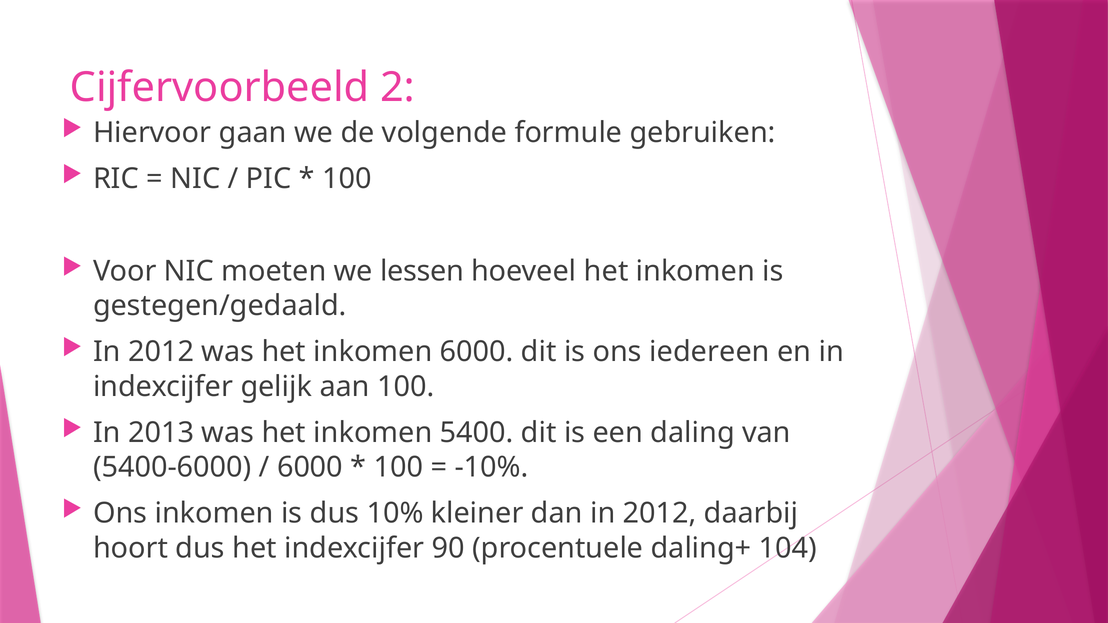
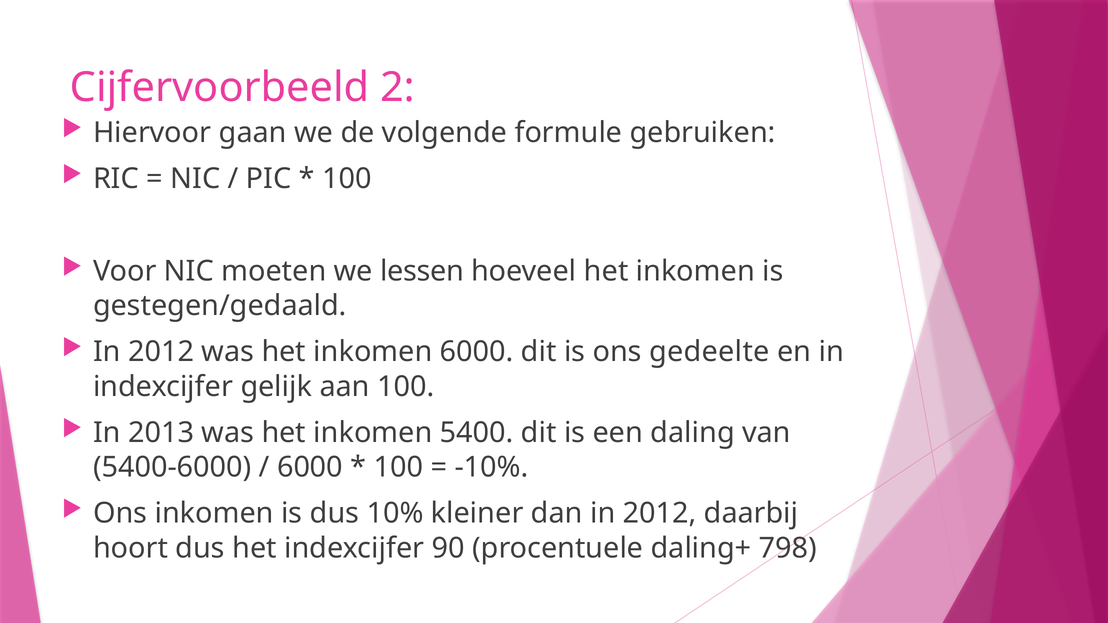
iedereen: iedereen -> gedeelte
104: 104 -> 798
